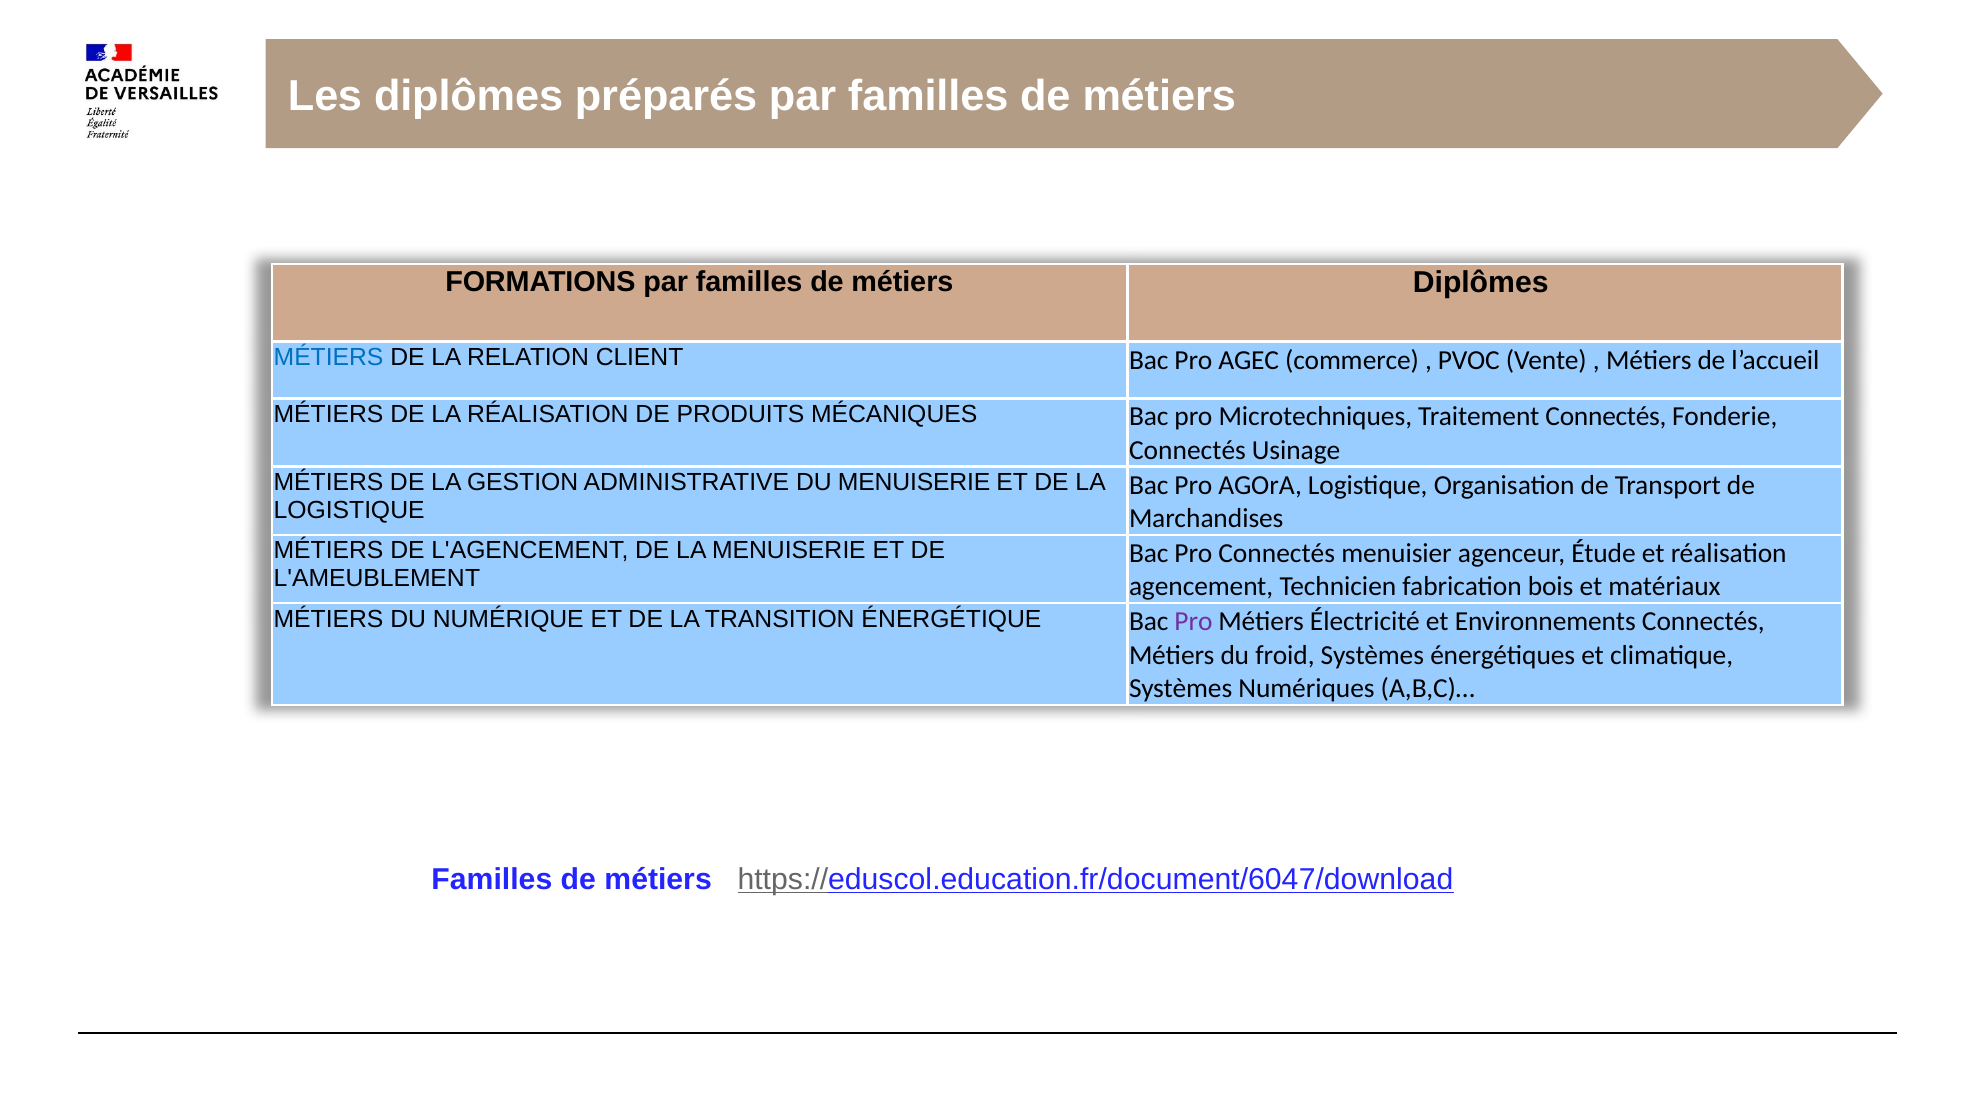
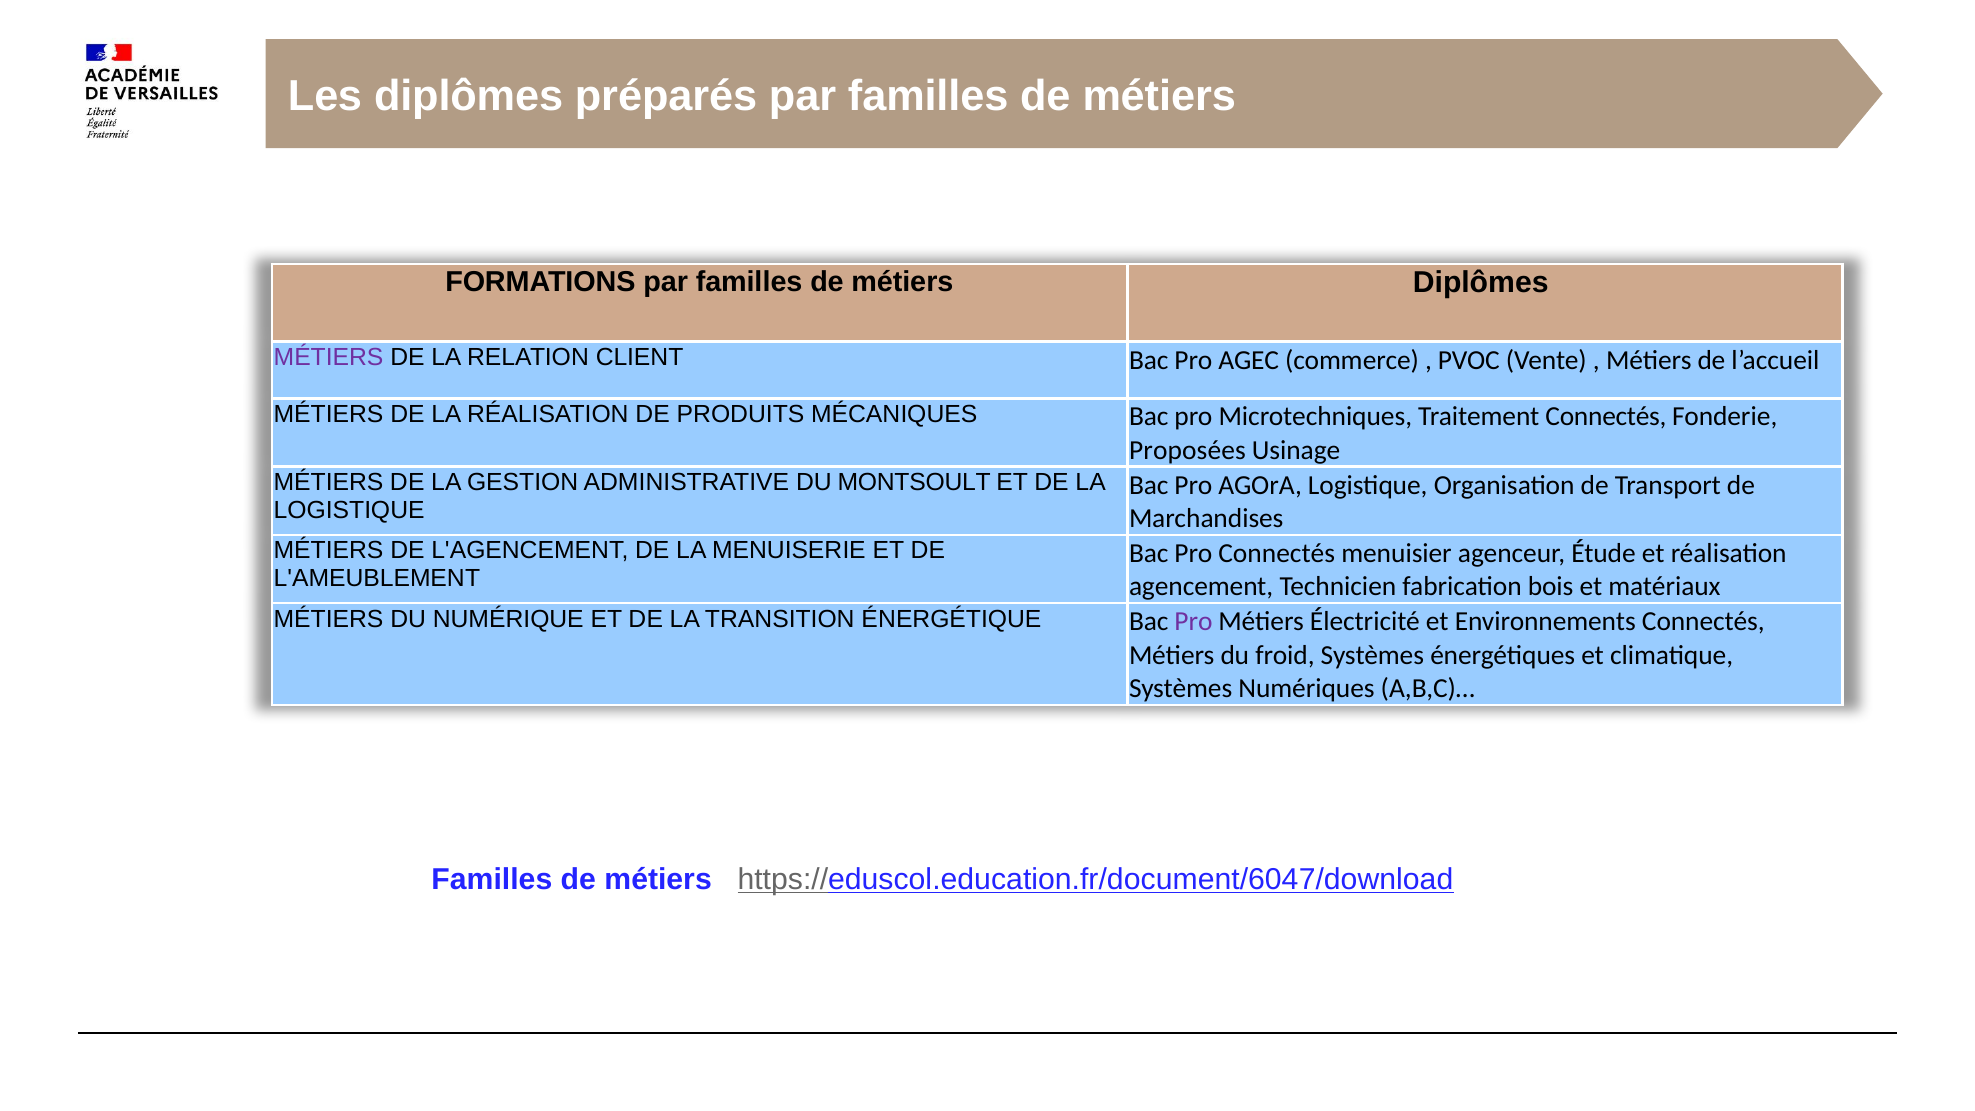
MÉTIERS at (329, 357) colour: blue -> purple
Connectés at (1188, 450): Connectés -> Proposées
DU MENUISERIE: MENUISERIE -> MONTSOULT
